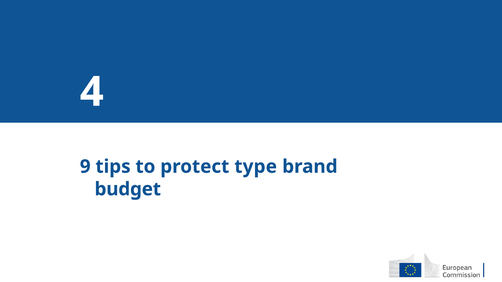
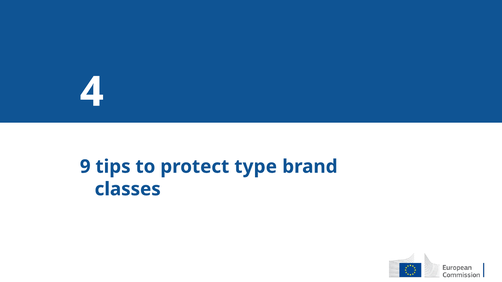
budget: budget -> classes
